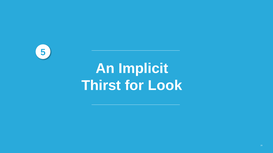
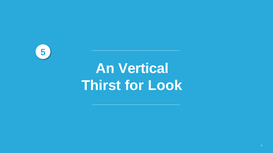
Implicit: Implicit -> Vertical
